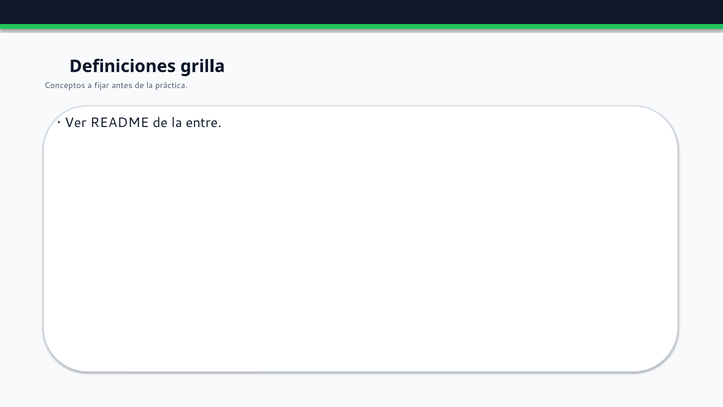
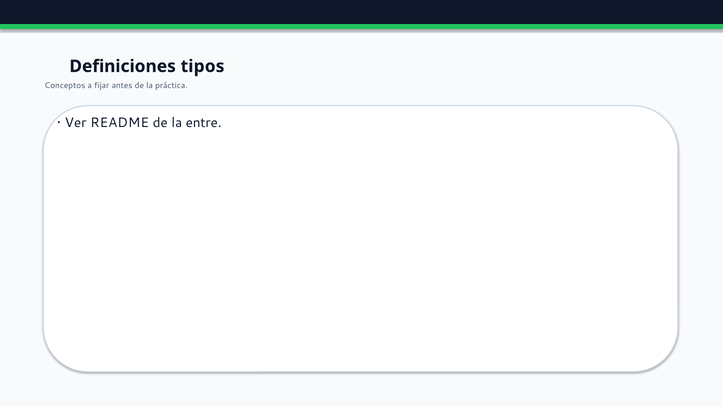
grilla: grilla -> tipos
